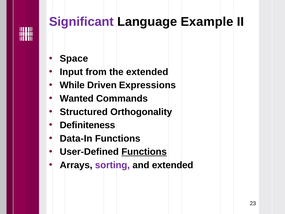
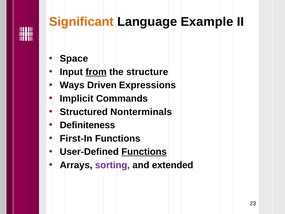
Significant colour: purple -> orange
from underline: none -> present
the extended: extended -> structure
While: While -> Ways
Wanted: Wanted -> Implicit
Orthogonality: Orthogonality -> Nonterminals
Data-In: Data-In -> First-In
